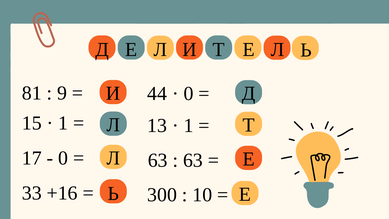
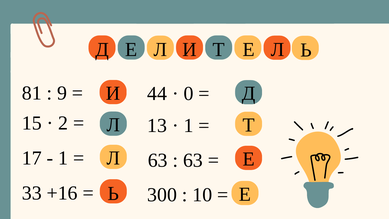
1 at (63, 123): 1 -> 2
0 at (63, 158): 0 -> 1
